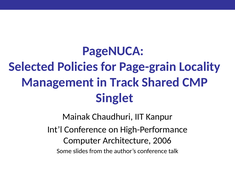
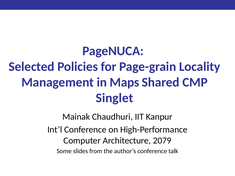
Track: Track -> Maps
2006: 2006 -> 2079
